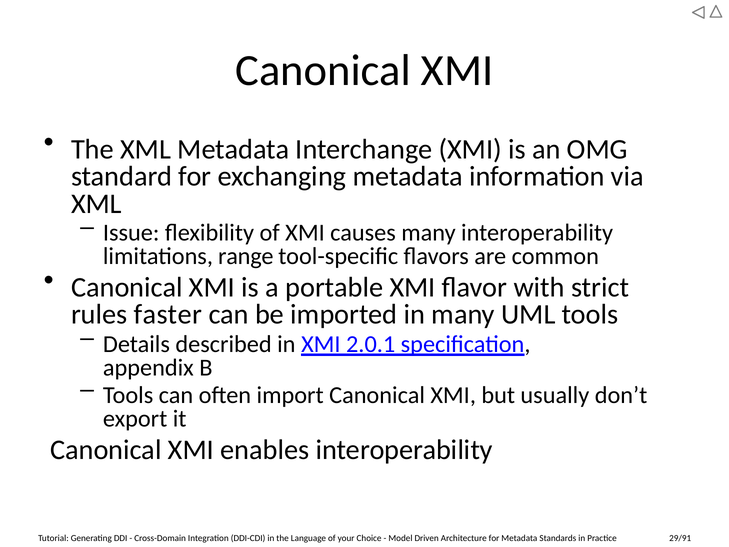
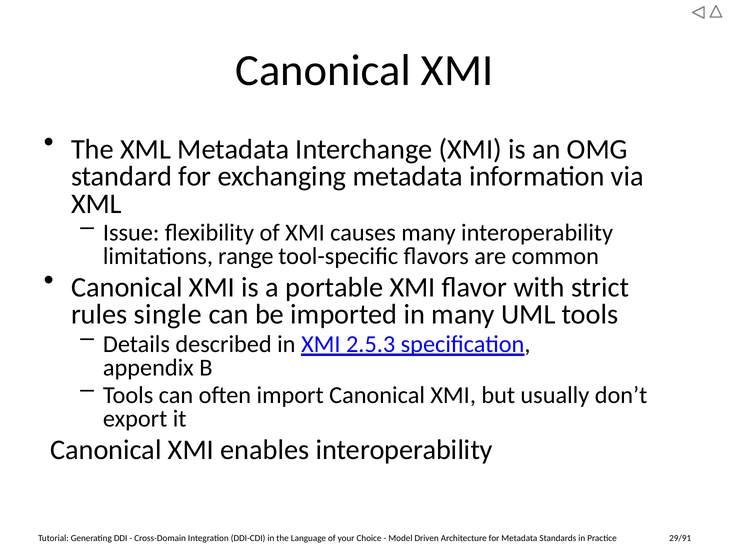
faster: faster -> single
2.0.1: 2.0.1 -> 2.5.3
